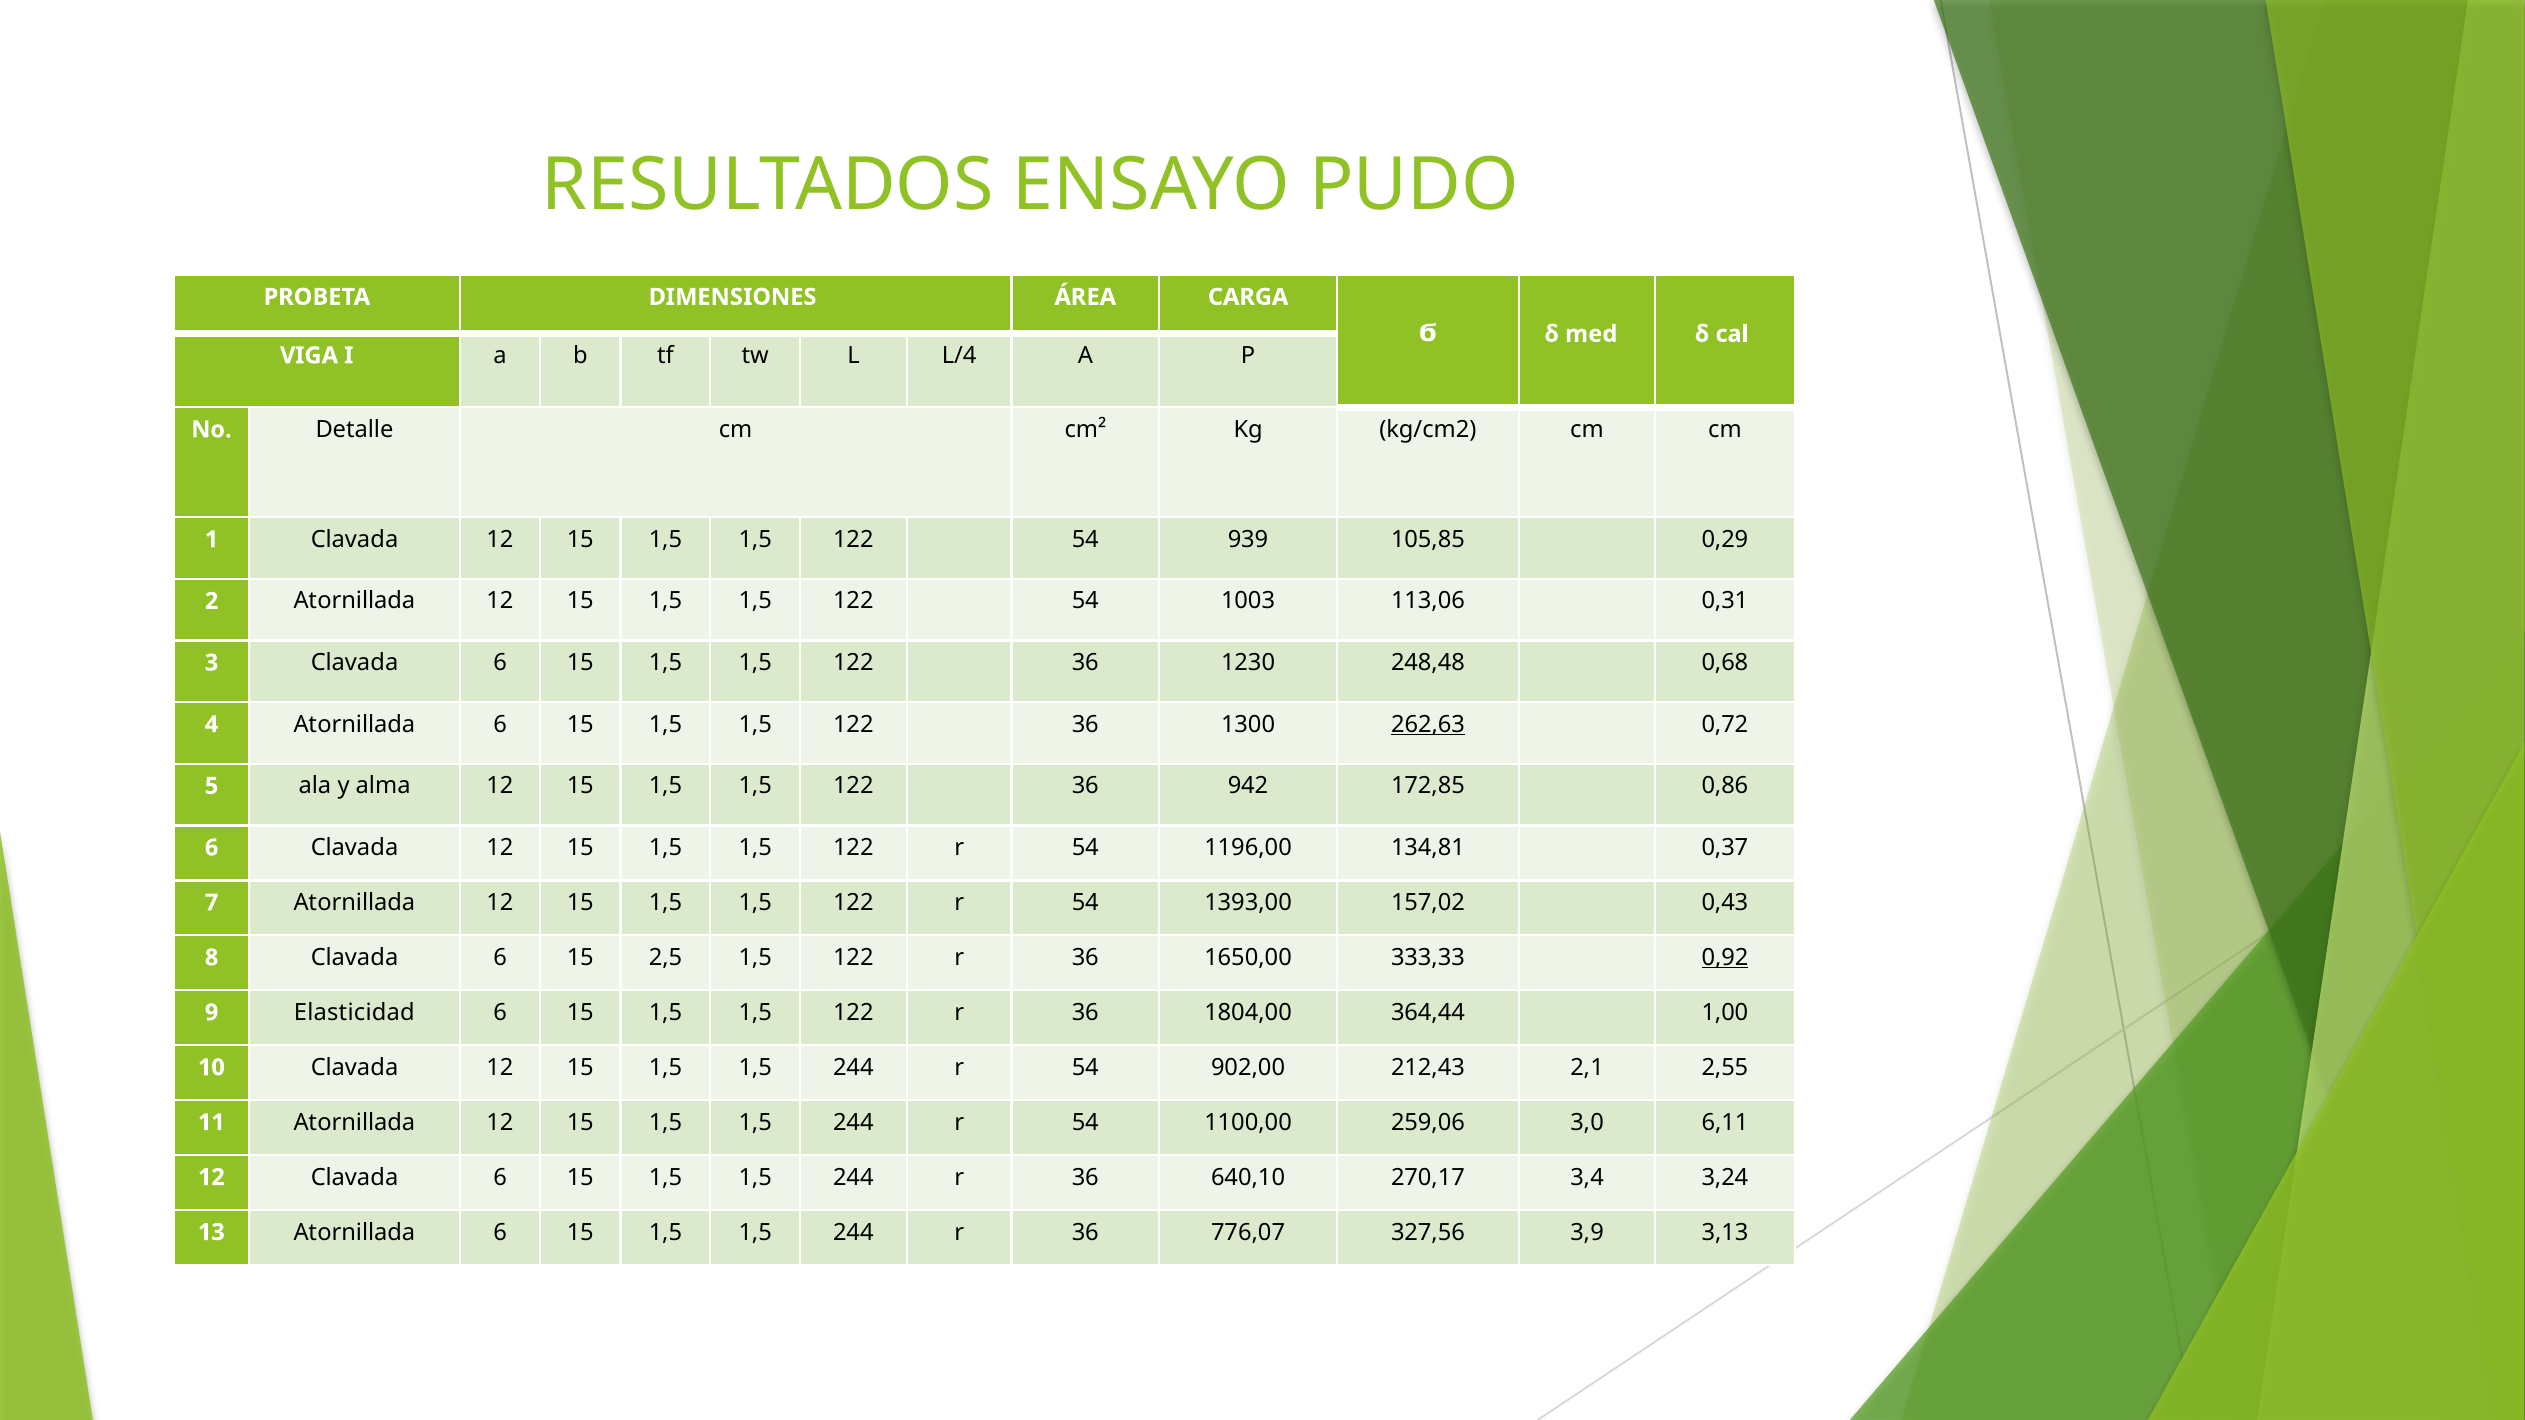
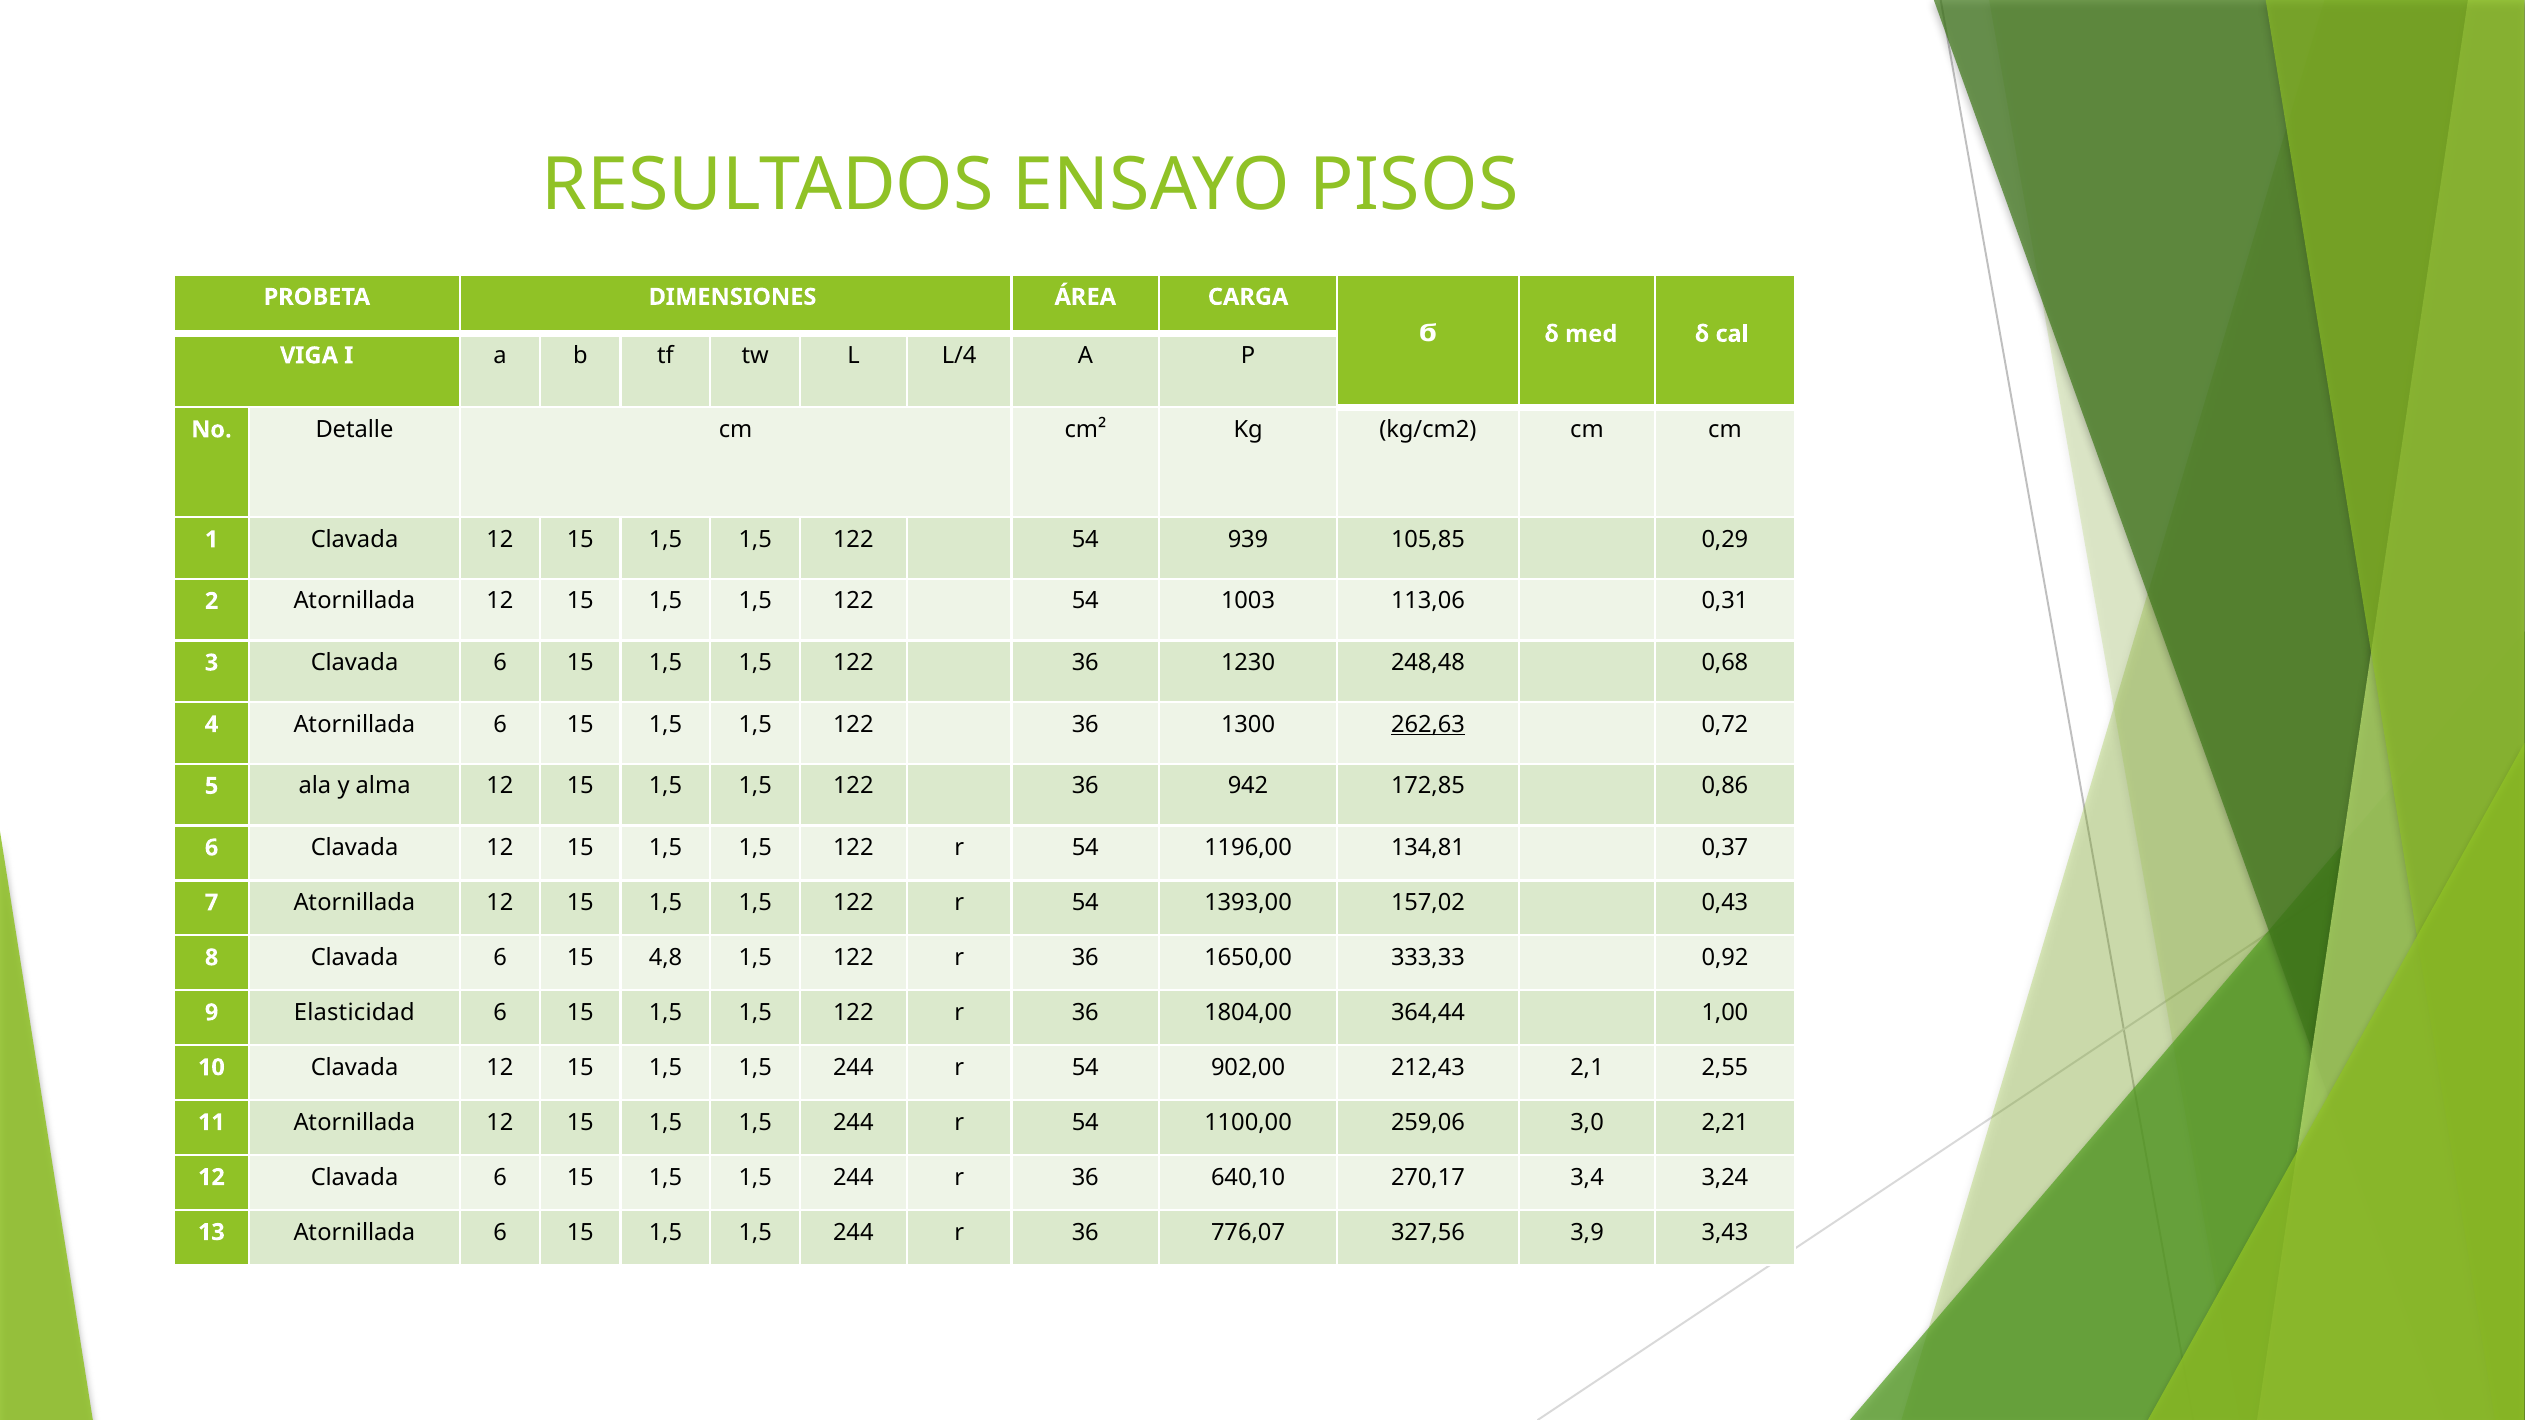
PUDO: PUDO -> PISOS
2,5: 2,5 -> 4,8
0,92 underline: present -> none
6,11: 6,11 -> 2,21
3,13: 3,13 -> 3,43
